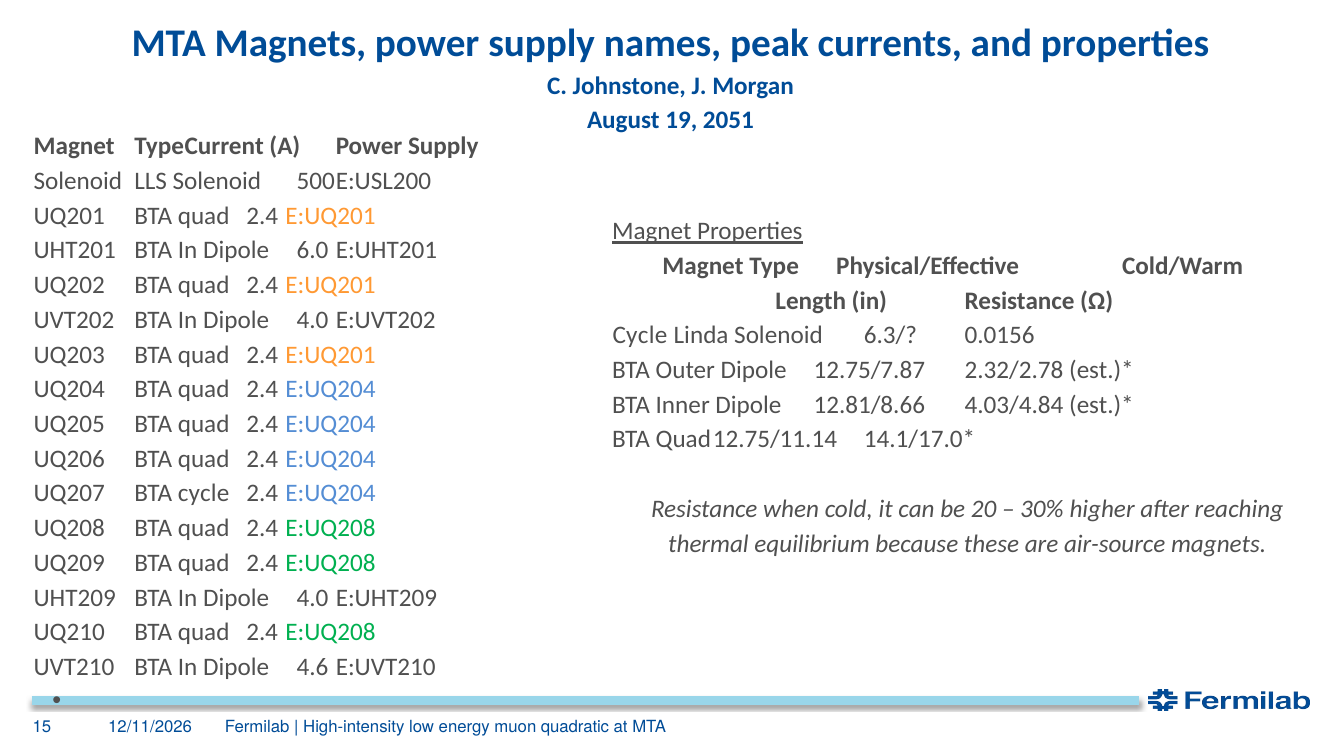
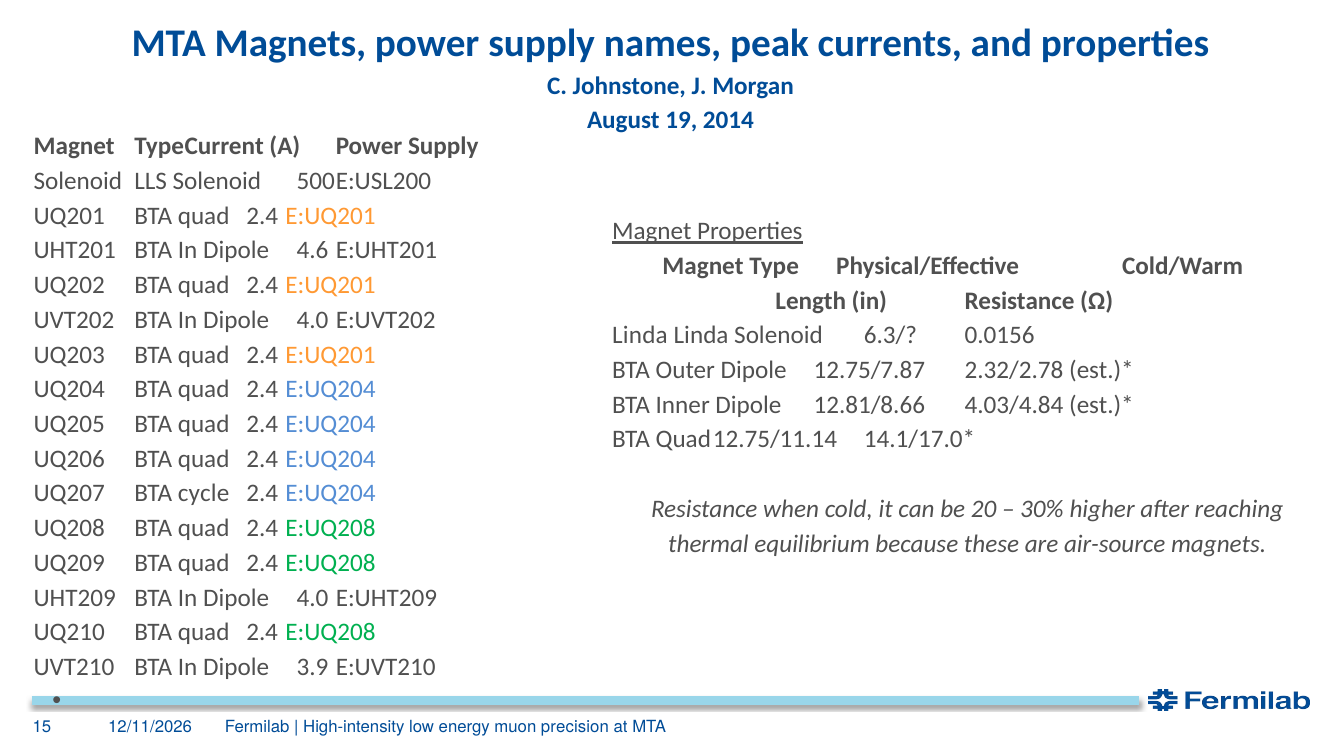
2051: 2051 -> 2014
6.0: 6.0 -> 4.6
Cycle at (640, 336): Cycle -> Linda
4.6: 4.6 -> 3.9
quadratic: quadratic -> precision
